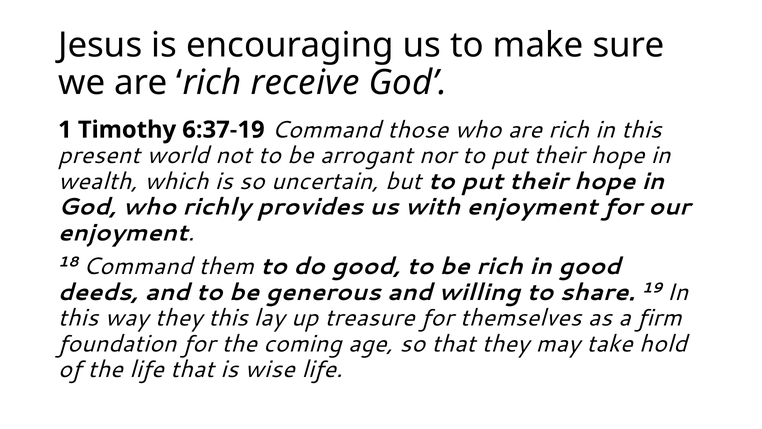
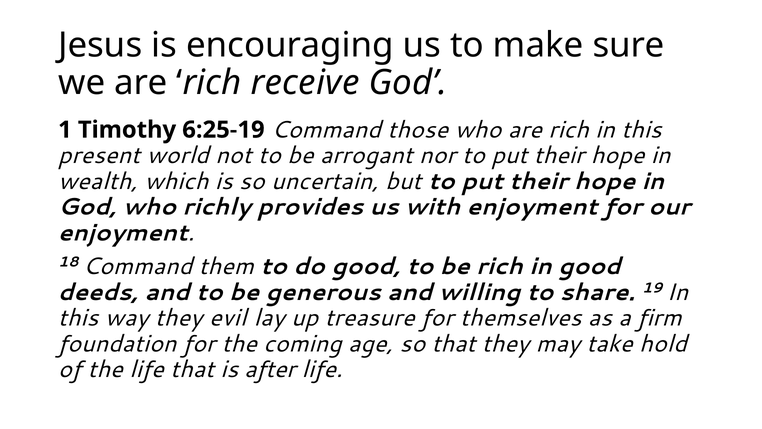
6:37-19: 6:37-19 -> 6:25-19
they this: this -> evil
wise: wise -> after
